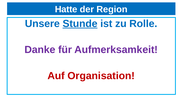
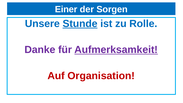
Hatte: Hatte -> Einer
Region: Region -> Sorgen
Aufmerksamkeit underline: none -> present
